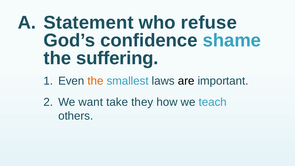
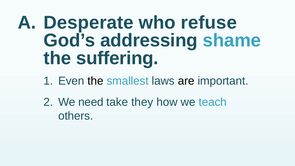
Statement: Statement -> Desperate
confidence: confidence -> addressing
the at (95, 81) colour: orange -> black
want: want -> need
